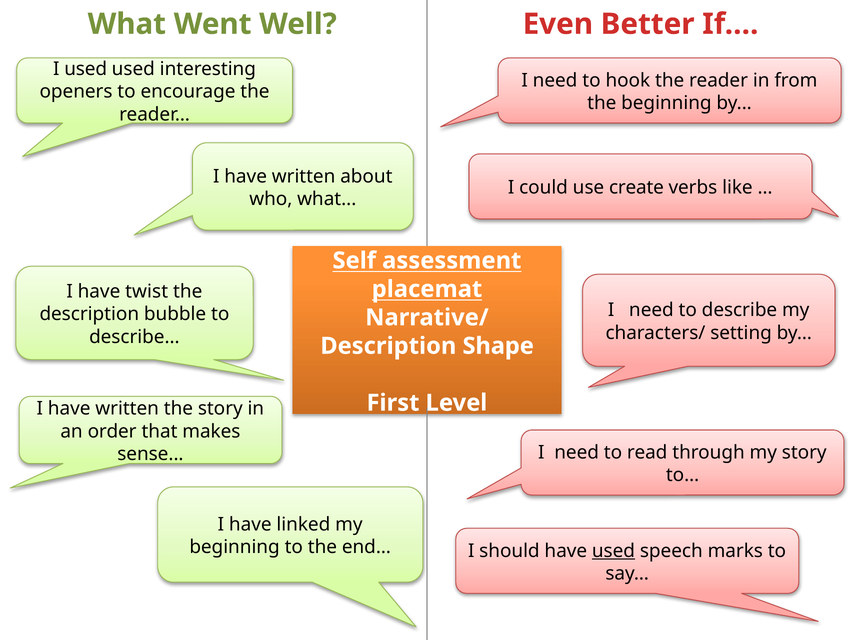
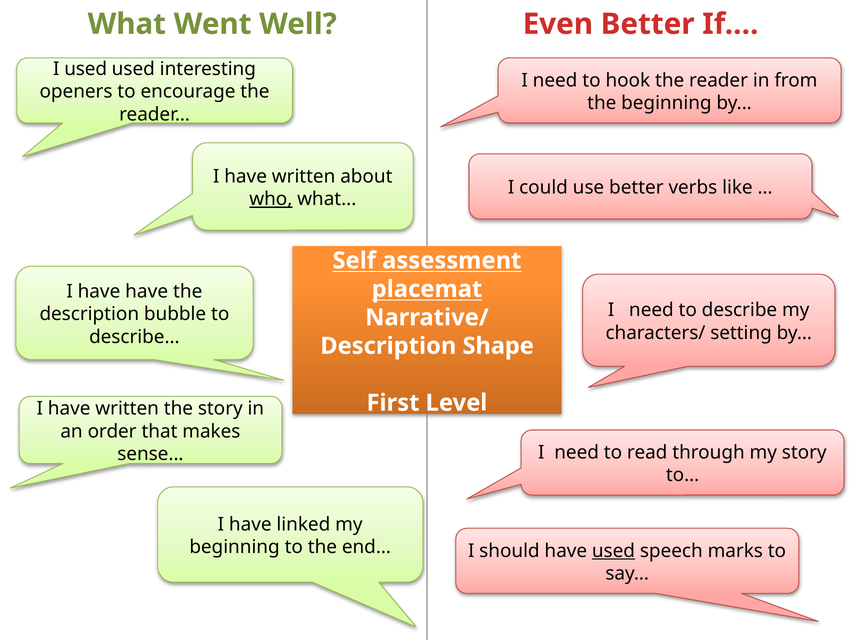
use create: create -> better
who underline: none -> present
have twist: twist -> have
